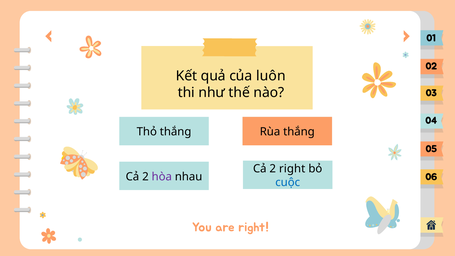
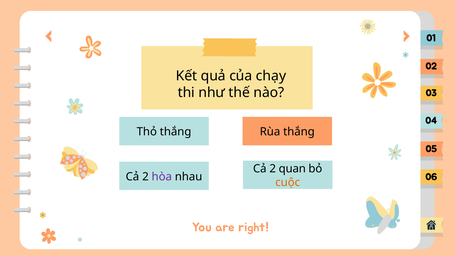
luôn: luôn -> chạy
2 right: right -> quan
cuộc colour: blue -> orange
